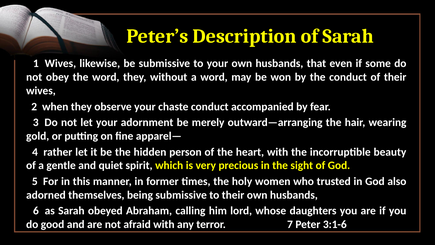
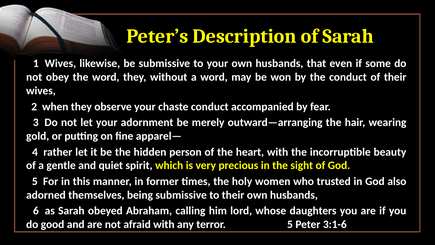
terror 7: 7 -> 5
